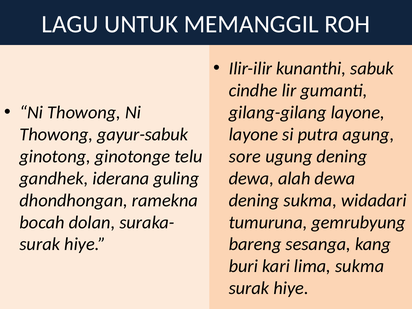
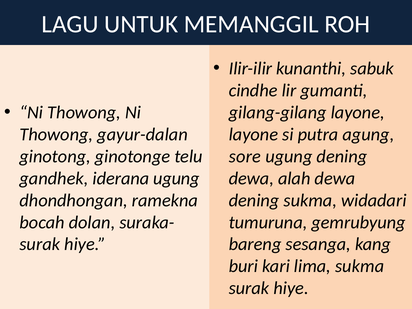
gayur-sabuk: gayur-sabuk -> gayur-dalan
iderana guling: guling -> ugung
